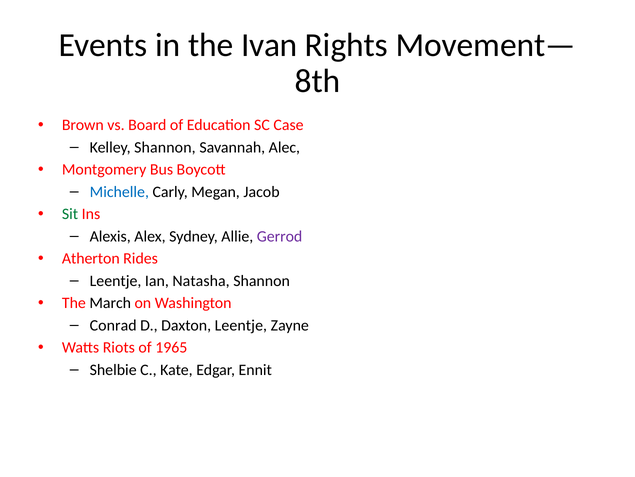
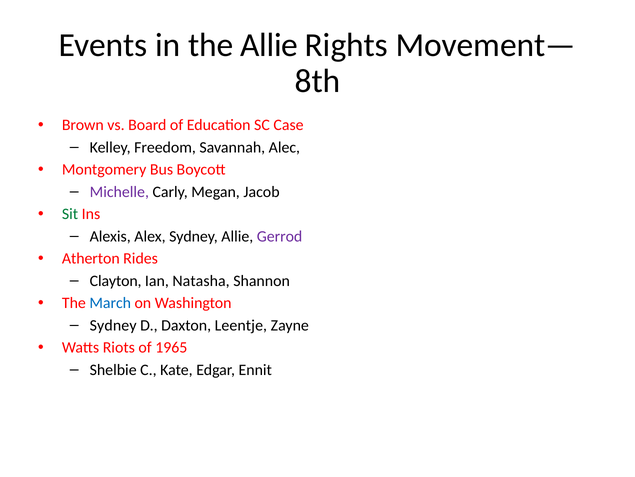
the Ivan: Ivan -> Allie
Kelley Shannon: Shannon -> Freedom
Michelle colour: blue -> purple
Leentje at (116, 281): Leentje -> Clayton
March colour: black -> blue
Conrad at (113, 325): Conrad -> Sydney
